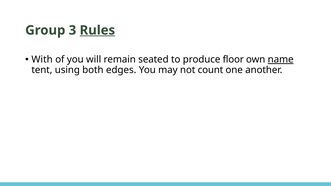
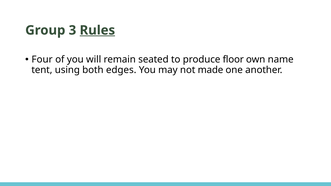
With: With -> Four
name underline: present -> none
count: count -> made
